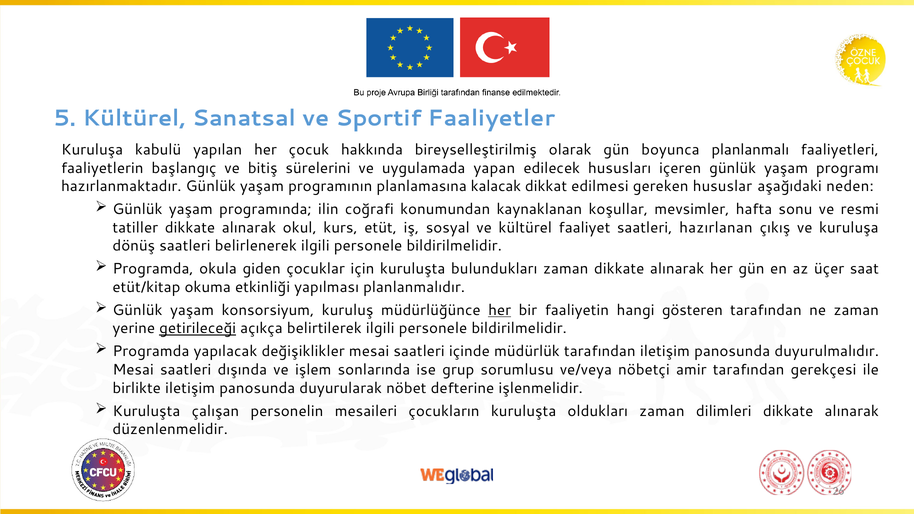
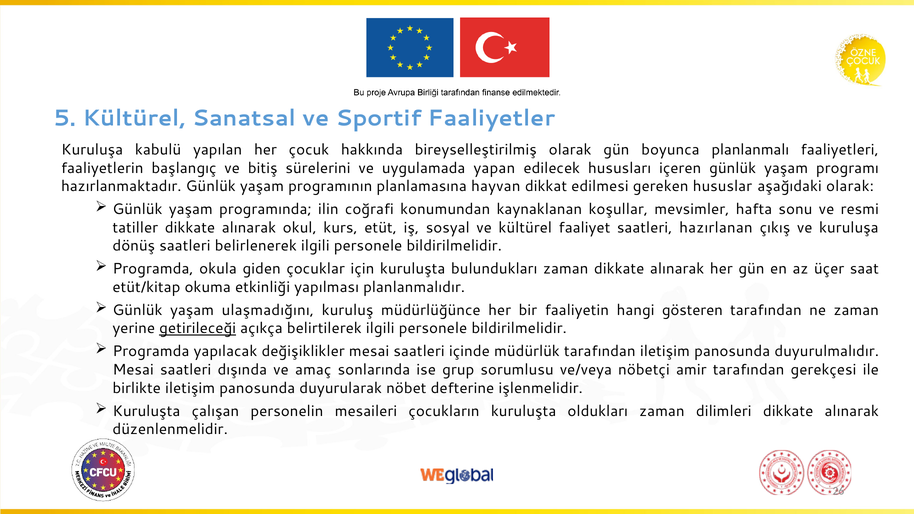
kalacak: kalacak -> hayvan
aşağıdaki neden: neden -> olarak
konsorsiyum: konsorsiyum -> ulaşmadığını
her at (500, 310) underline: present -> none
işlem: işlem -> amaç
